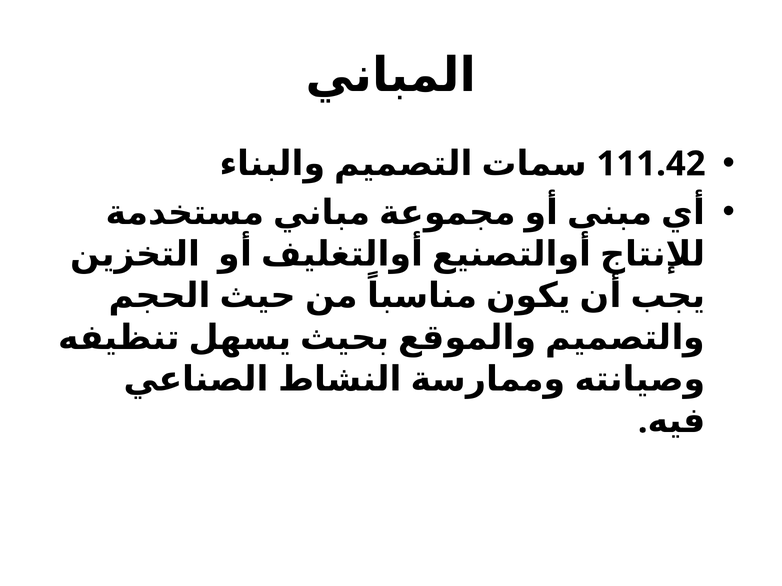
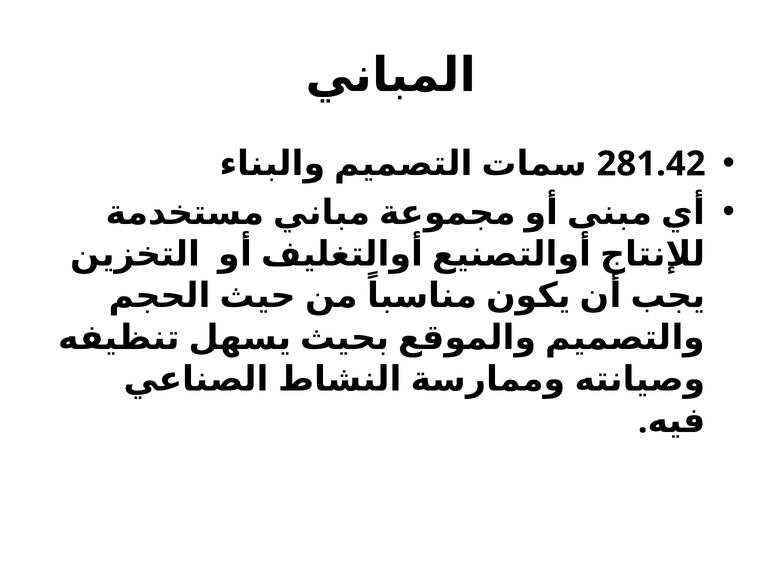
111.42: 111.42 -> 281.42
